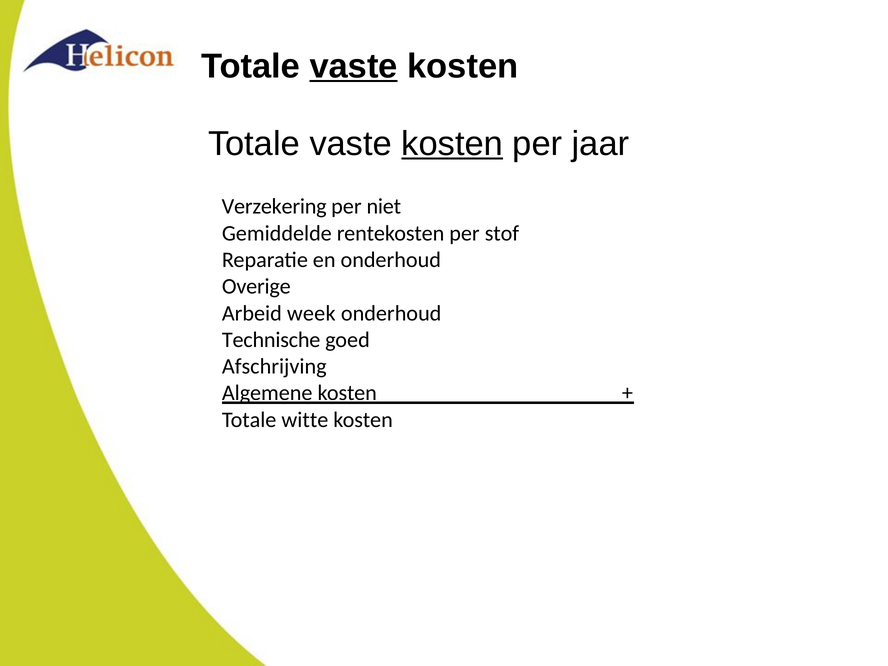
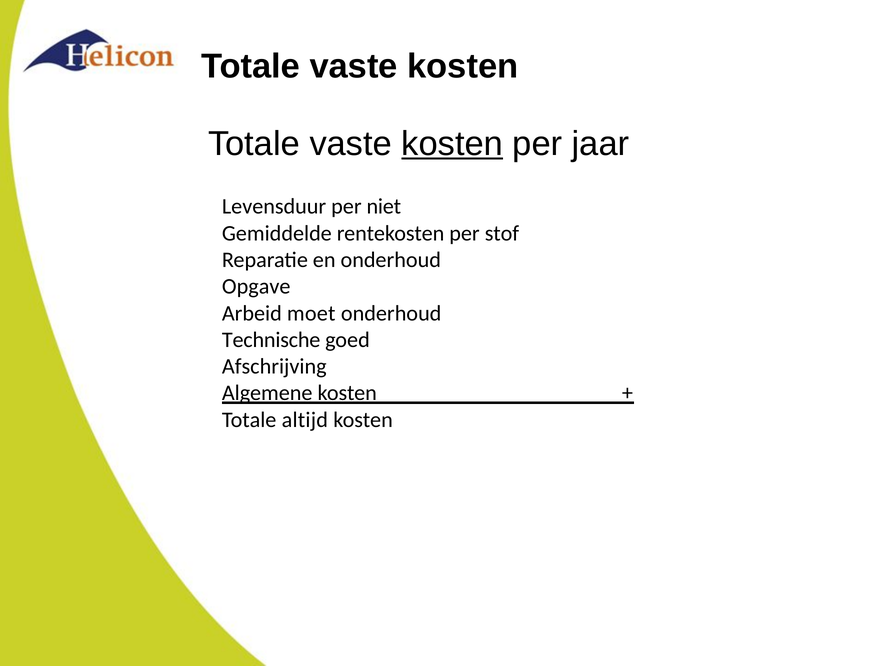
vaste at (354, 66) underline: present -> none
Verzekering: Verzekering -> Levensduur
Overige: Overige -> Opgave
week: week -> moet
witte: witte -> altijd
